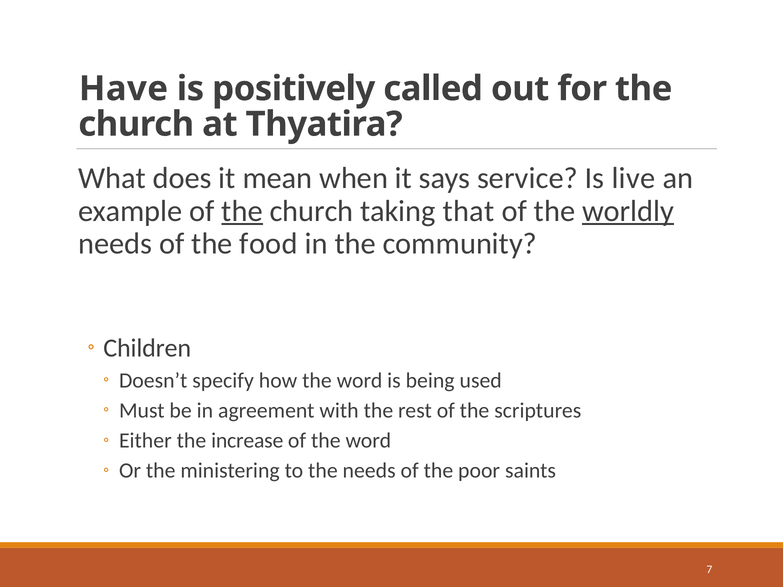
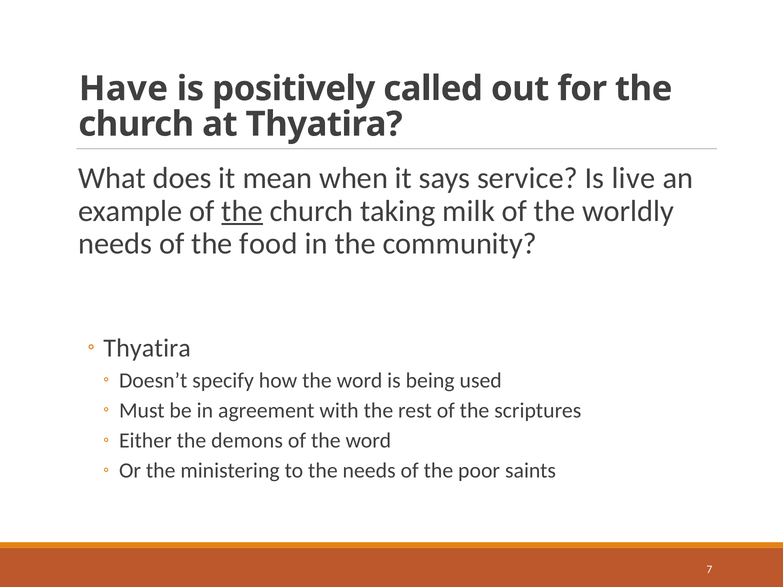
that: that -> milk
worldly underline: present -> none
Children at (147, 348): Children -> Thyatira
increase: increase -> demons
